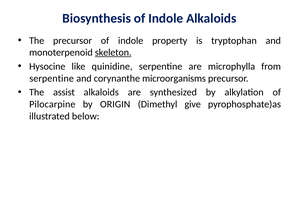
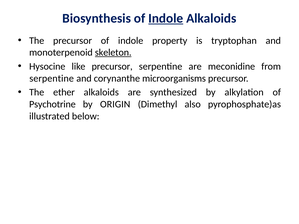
Indole at (166, 18) underline: none -> present
like quinidine: quinidine -> precursor
microphylla: microphylla -> meconidine
assist: assist -> ether
Pilocarpine: Pilocarpine -> Psychotrine
give: give -> also
